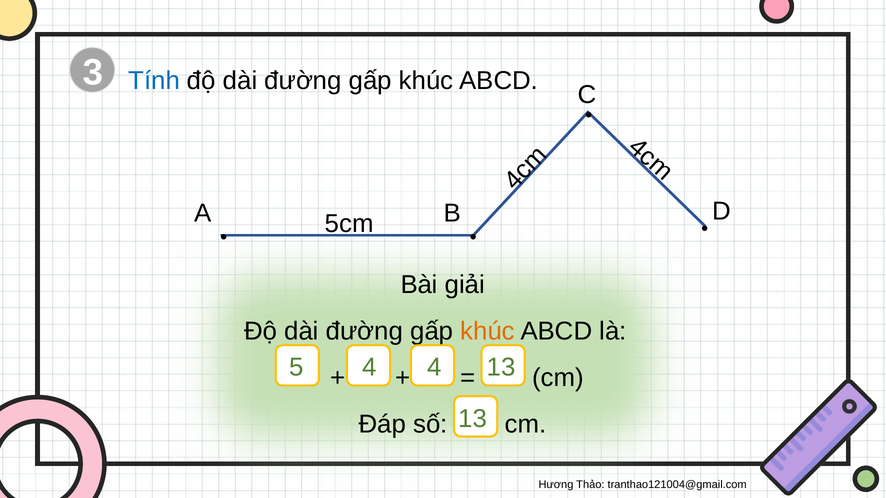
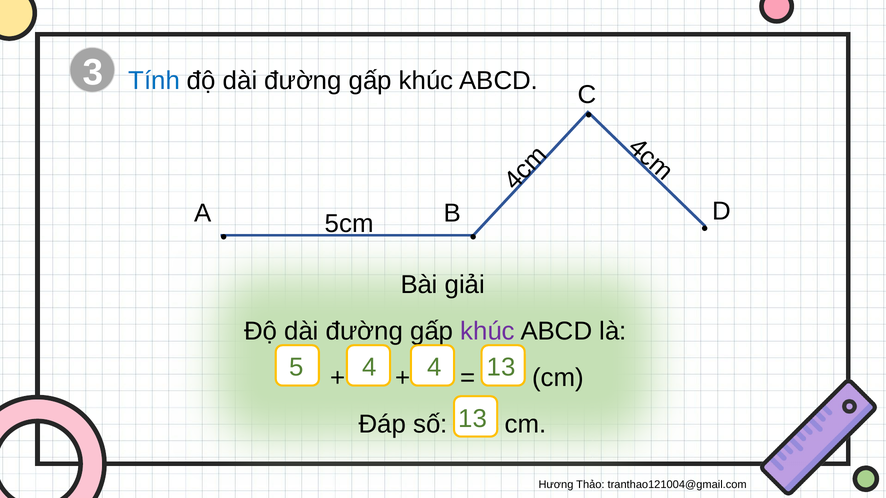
khúc at (488, 331) colour: orange -> purple
